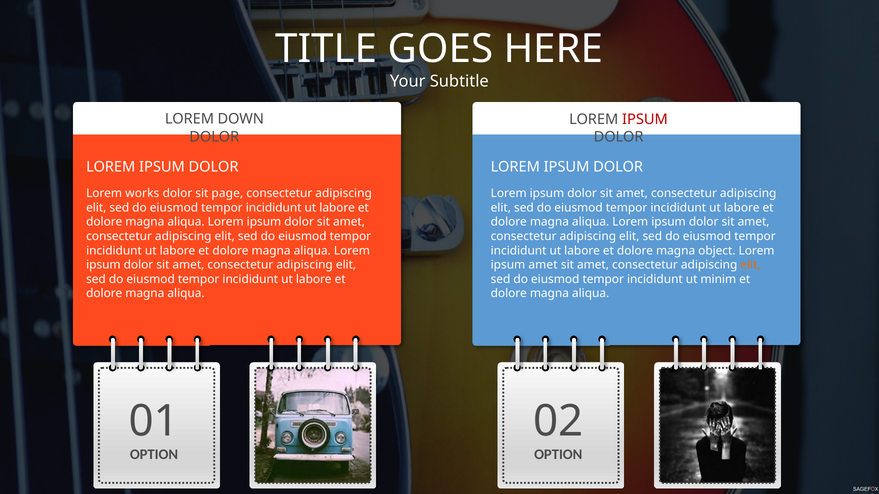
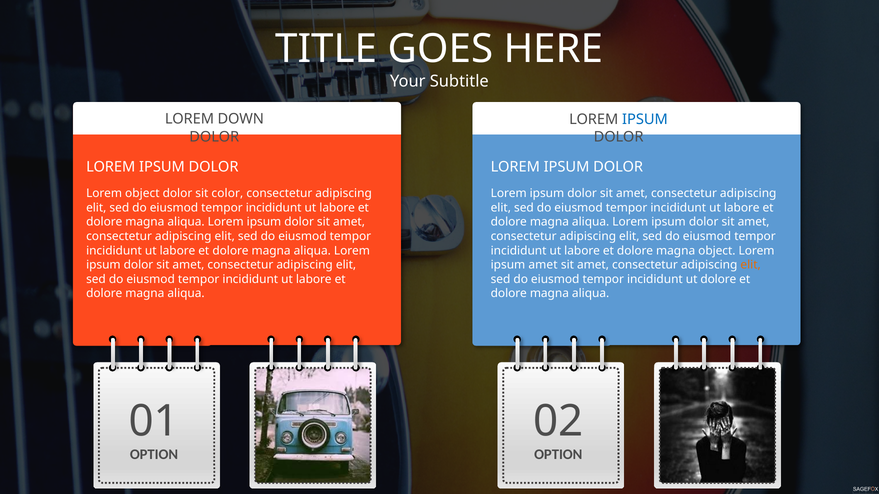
IPSUM at (645, 119) colour: red -> blue
Lorem works: works -> object
page: page -> color
ut minim: minim -> dolore
